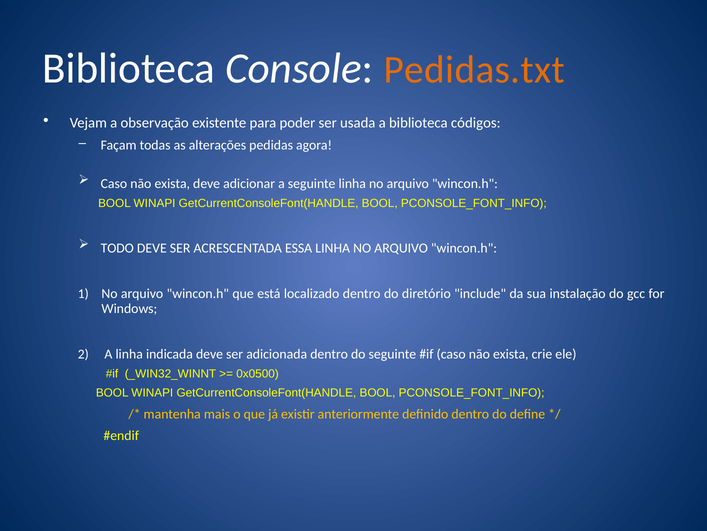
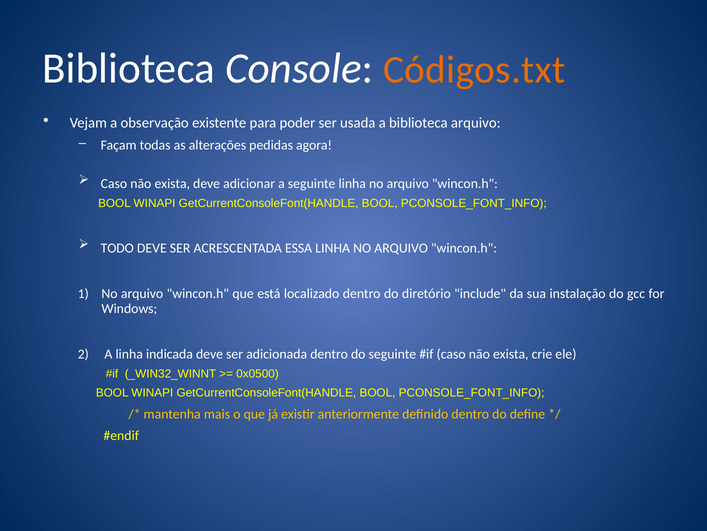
Pedidas.txt: Pedidas.txt -> Códigos.txt
biblioteca códigos: códigos -> arquivo
